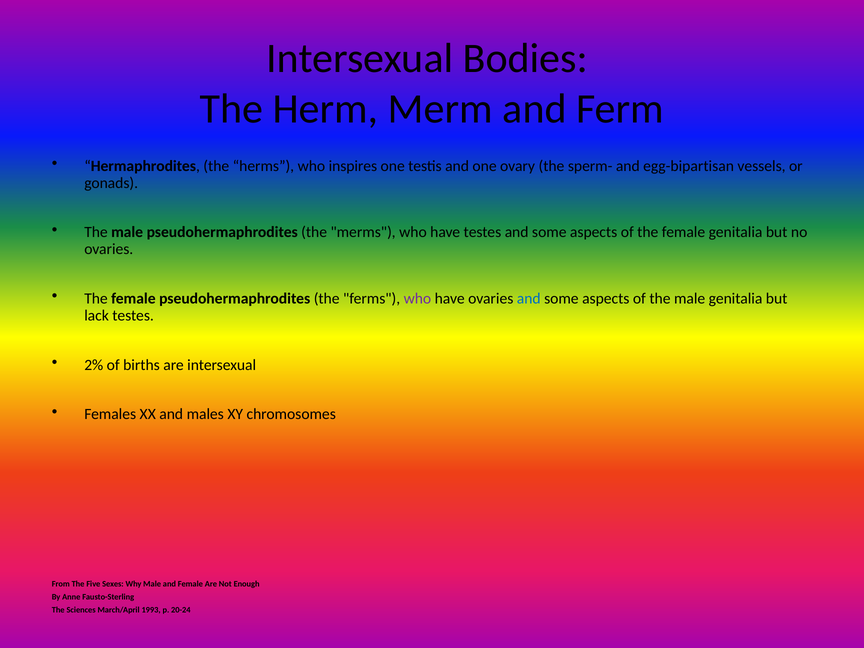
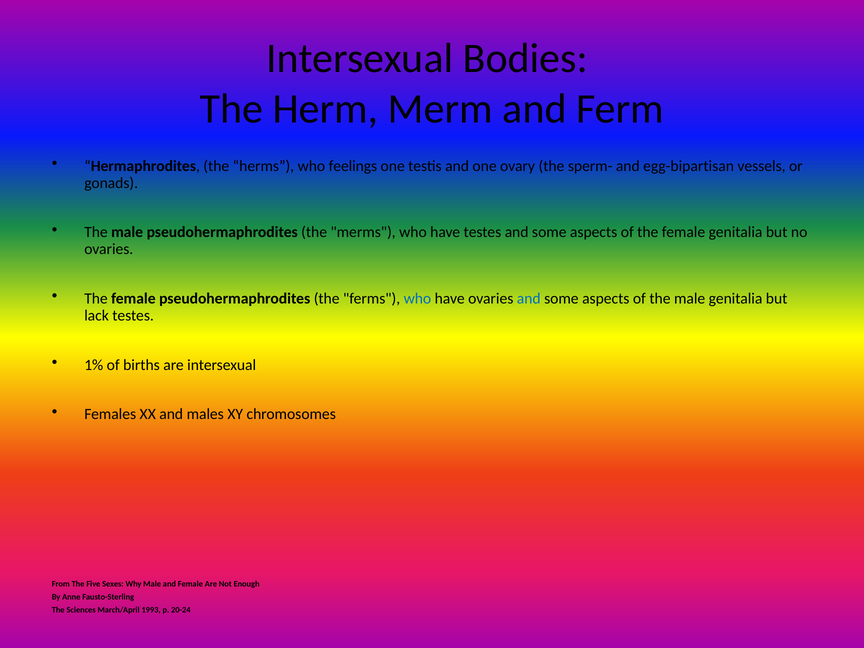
inspires: inspires -> feelings
who at (417, 299) colour: purple -> blue
2%: 2% -> 1%
